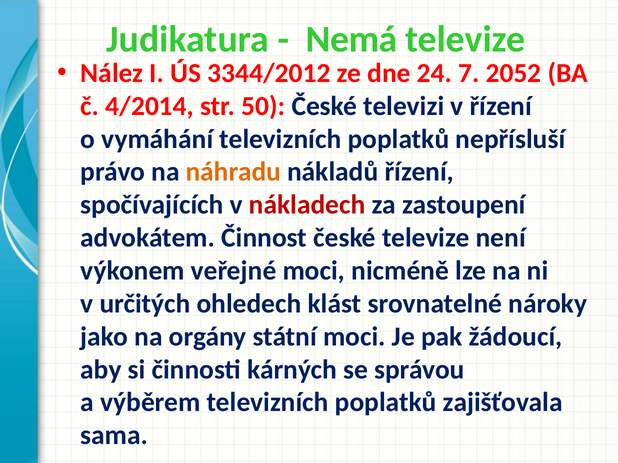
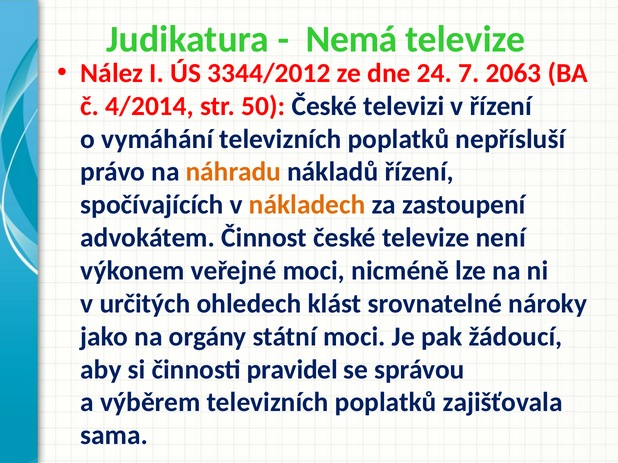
2052: 2052 -> 2063
nákladech colour: red -> orange
kárných: kárných -> pravidel
